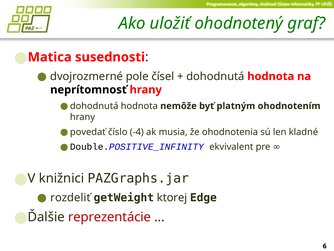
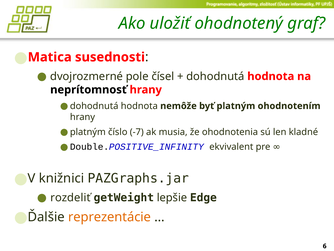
povedať at (88, 132): povedať -> platným
-4: -4 -> -7
ktorej: ktorej -> lepšie
reprezentácie colour: red -> orange
